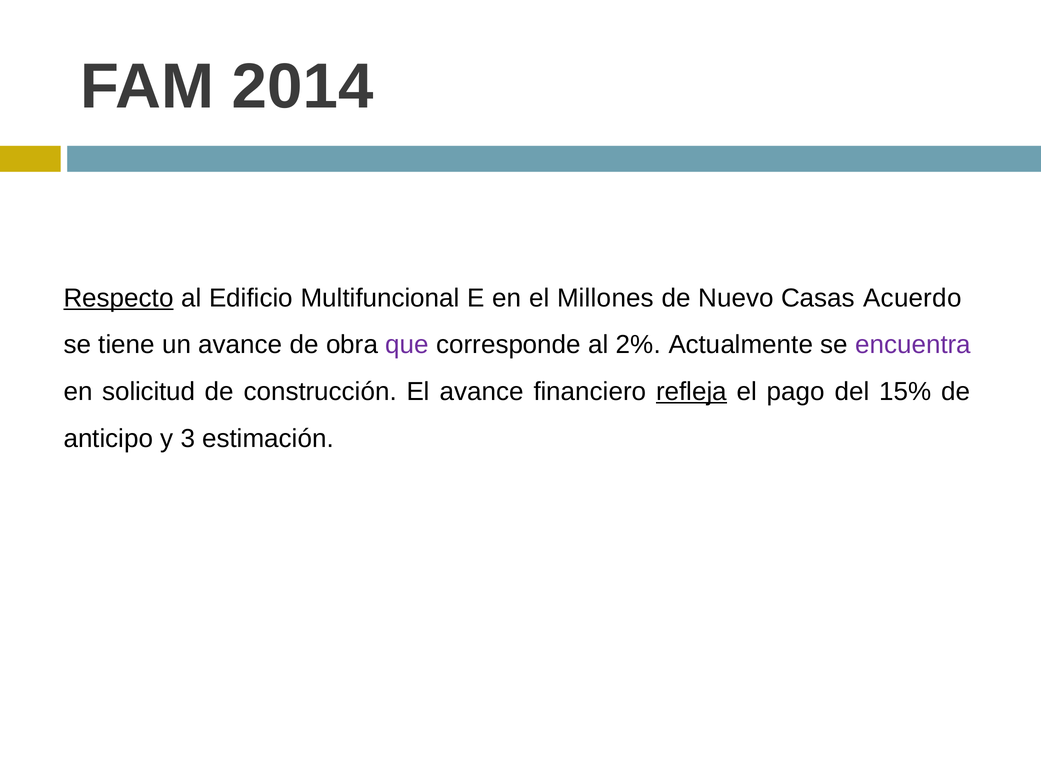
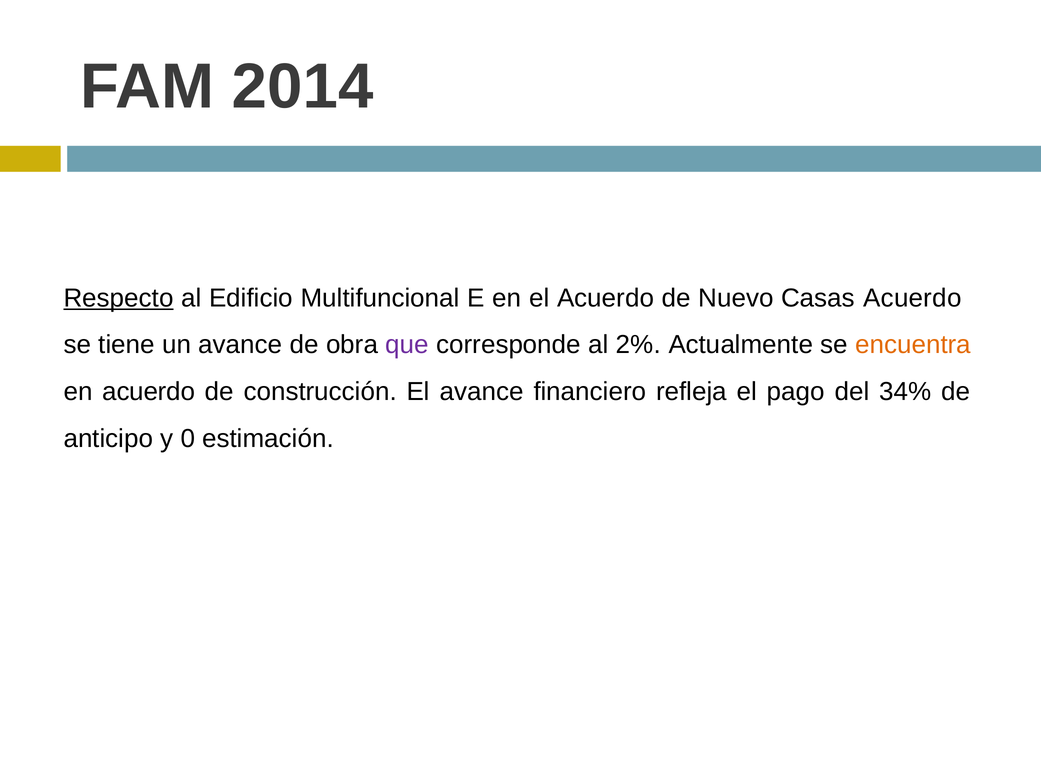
el Millones: Millones -> Acuerdo
encuentra colour: purple -> orange
en solicitud: solicitud -> acuerdo
refleja underline: present -> none
15%: 15% -> 34%
3: 3 -> 0
